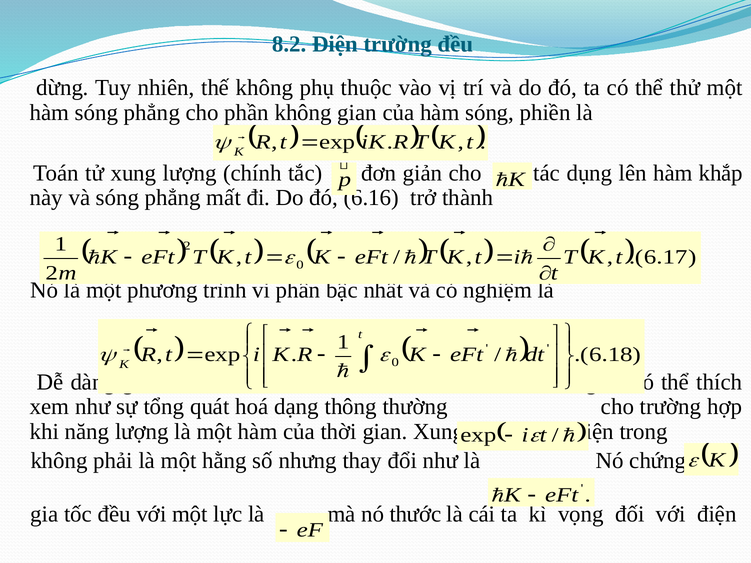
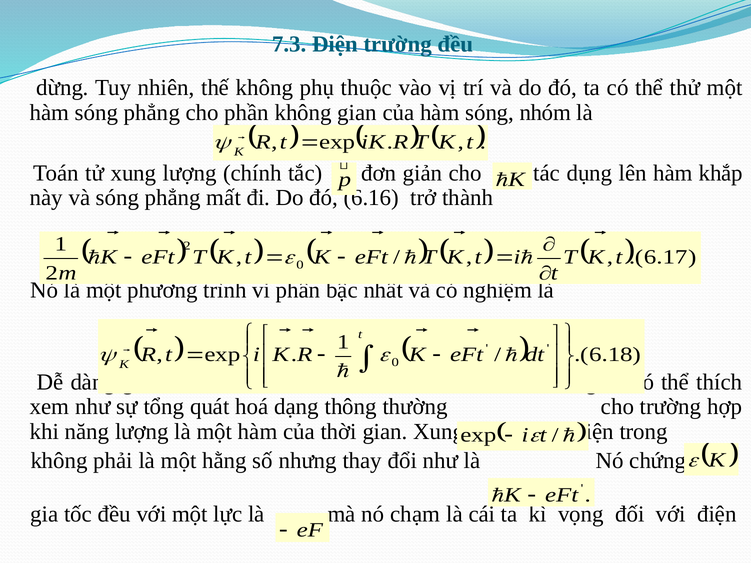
8.2: 8.2 -> 7.3
phiền: phiền -> nhóm
thước: thước -> chạm
